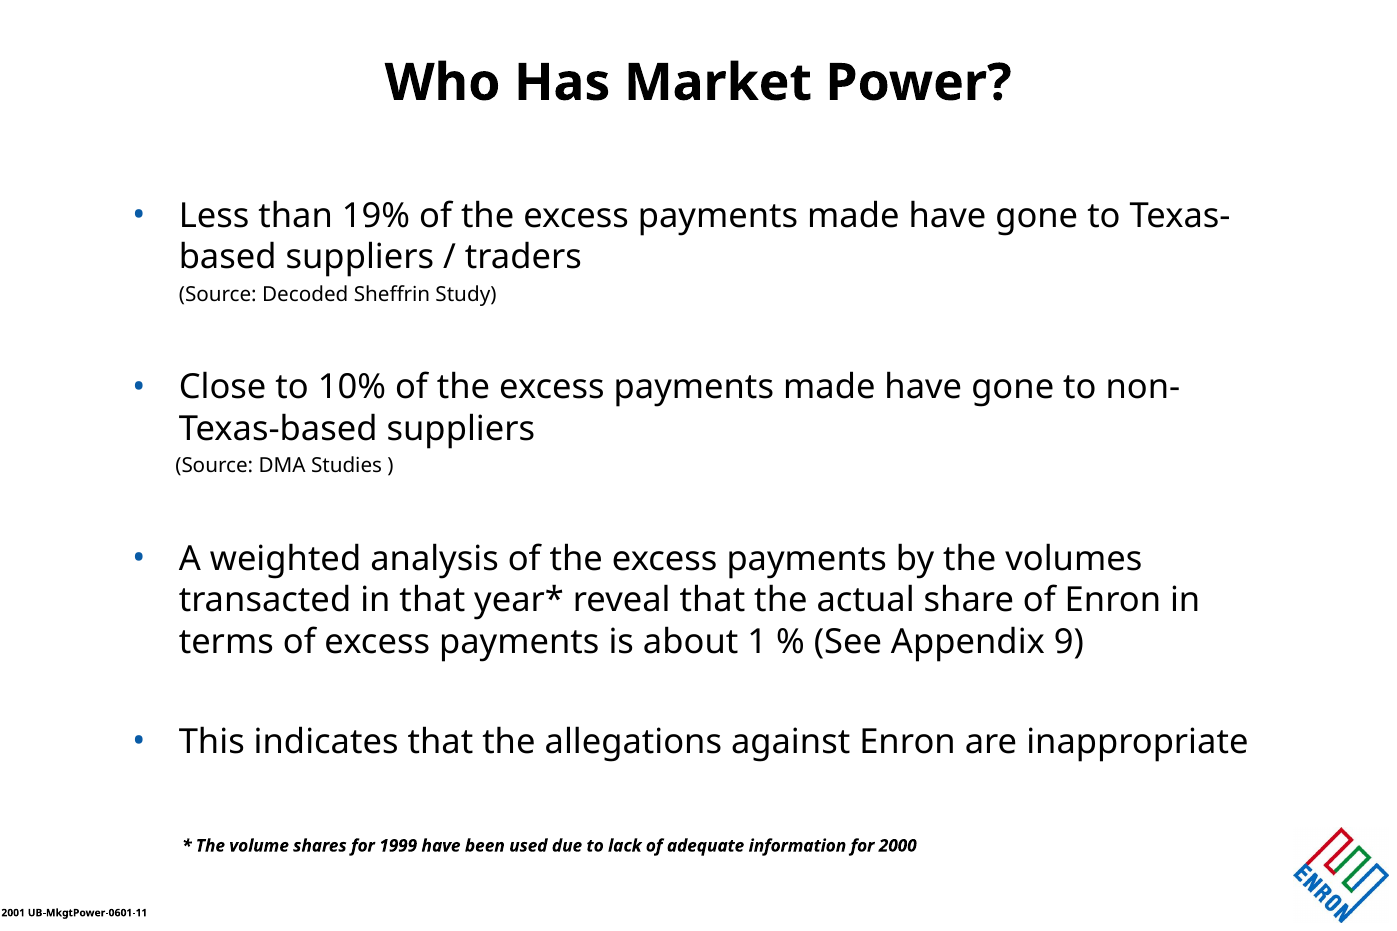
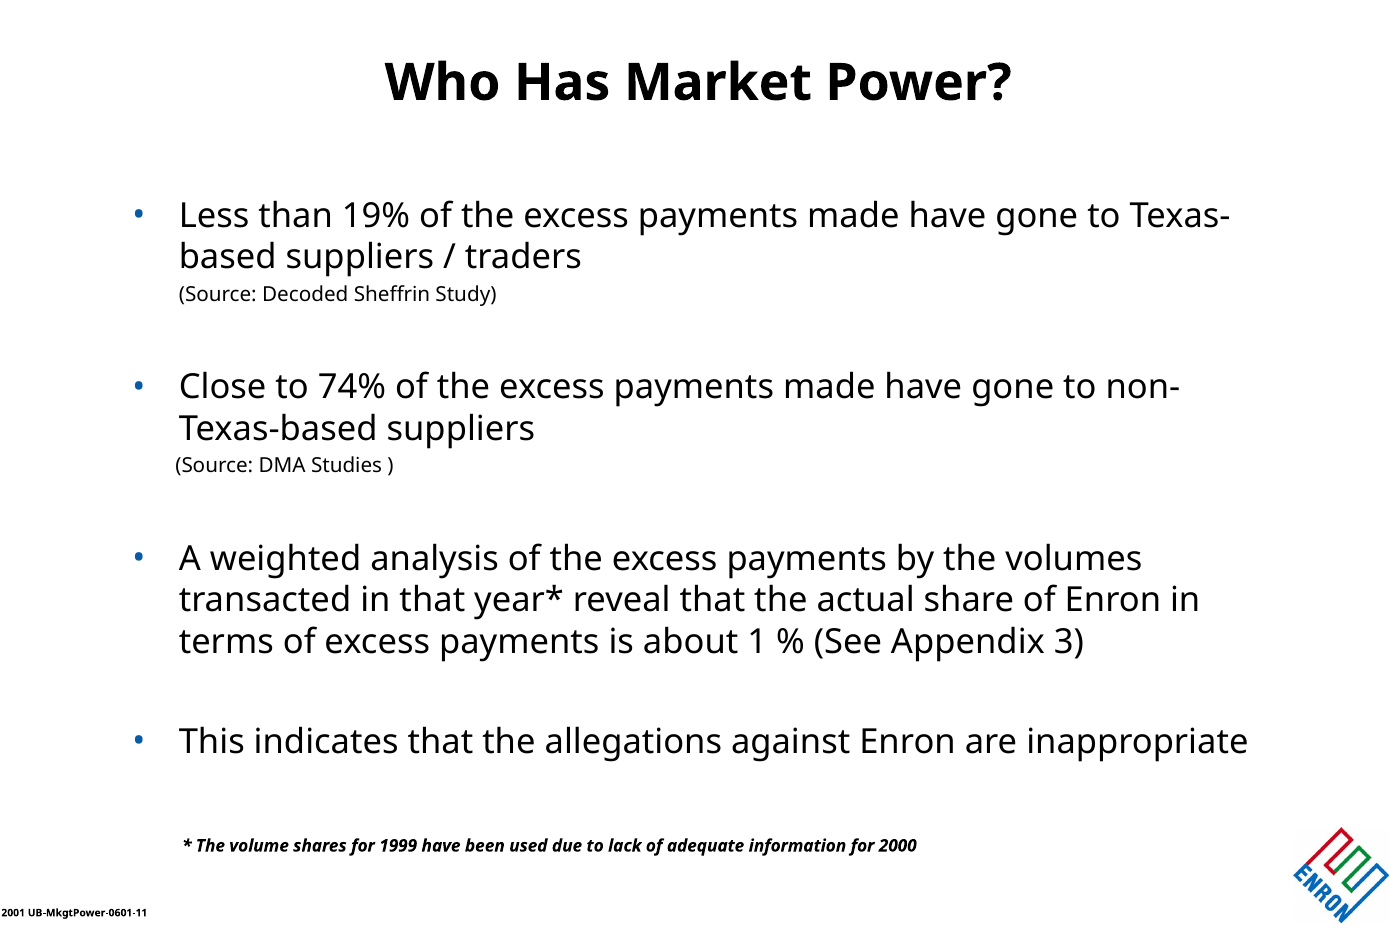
10%: 10% -> 74%
9: 9 -> 3
